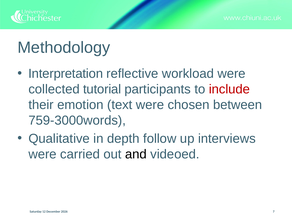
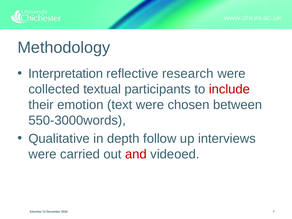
workload: workload -> research
tutorial: tutorial -> textual
759-3000words: 759-3000words -> 550-3000words
and colour: black -> red
